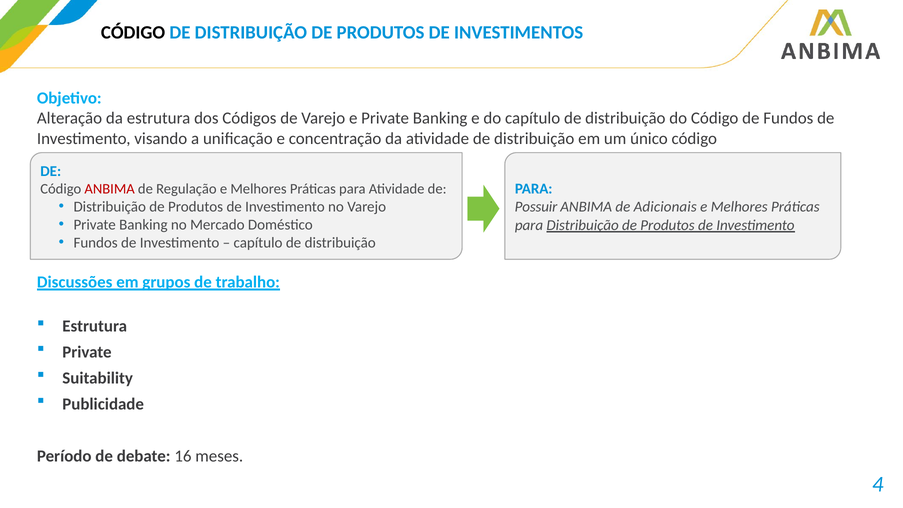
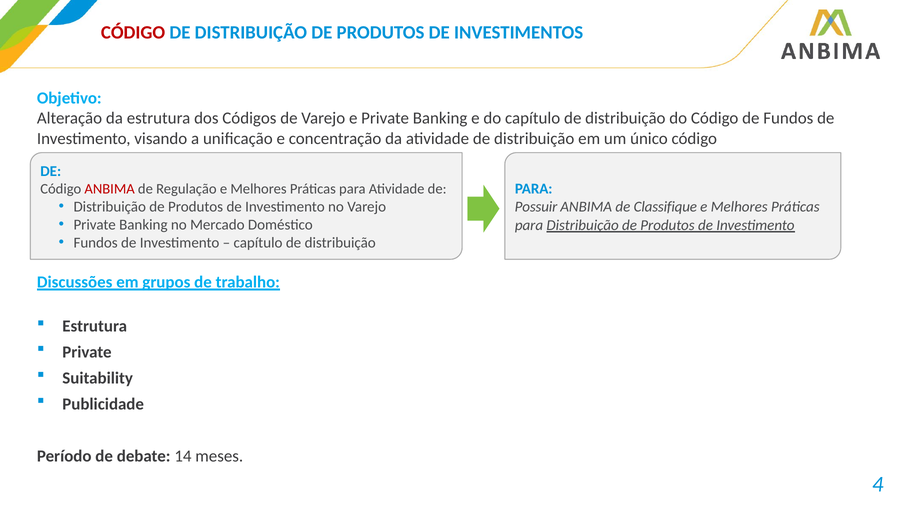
CÓDIGO at (133, 32) colour: black -> red
Adicionais: Adicionais -> Classifique
16: 16 -> 14
